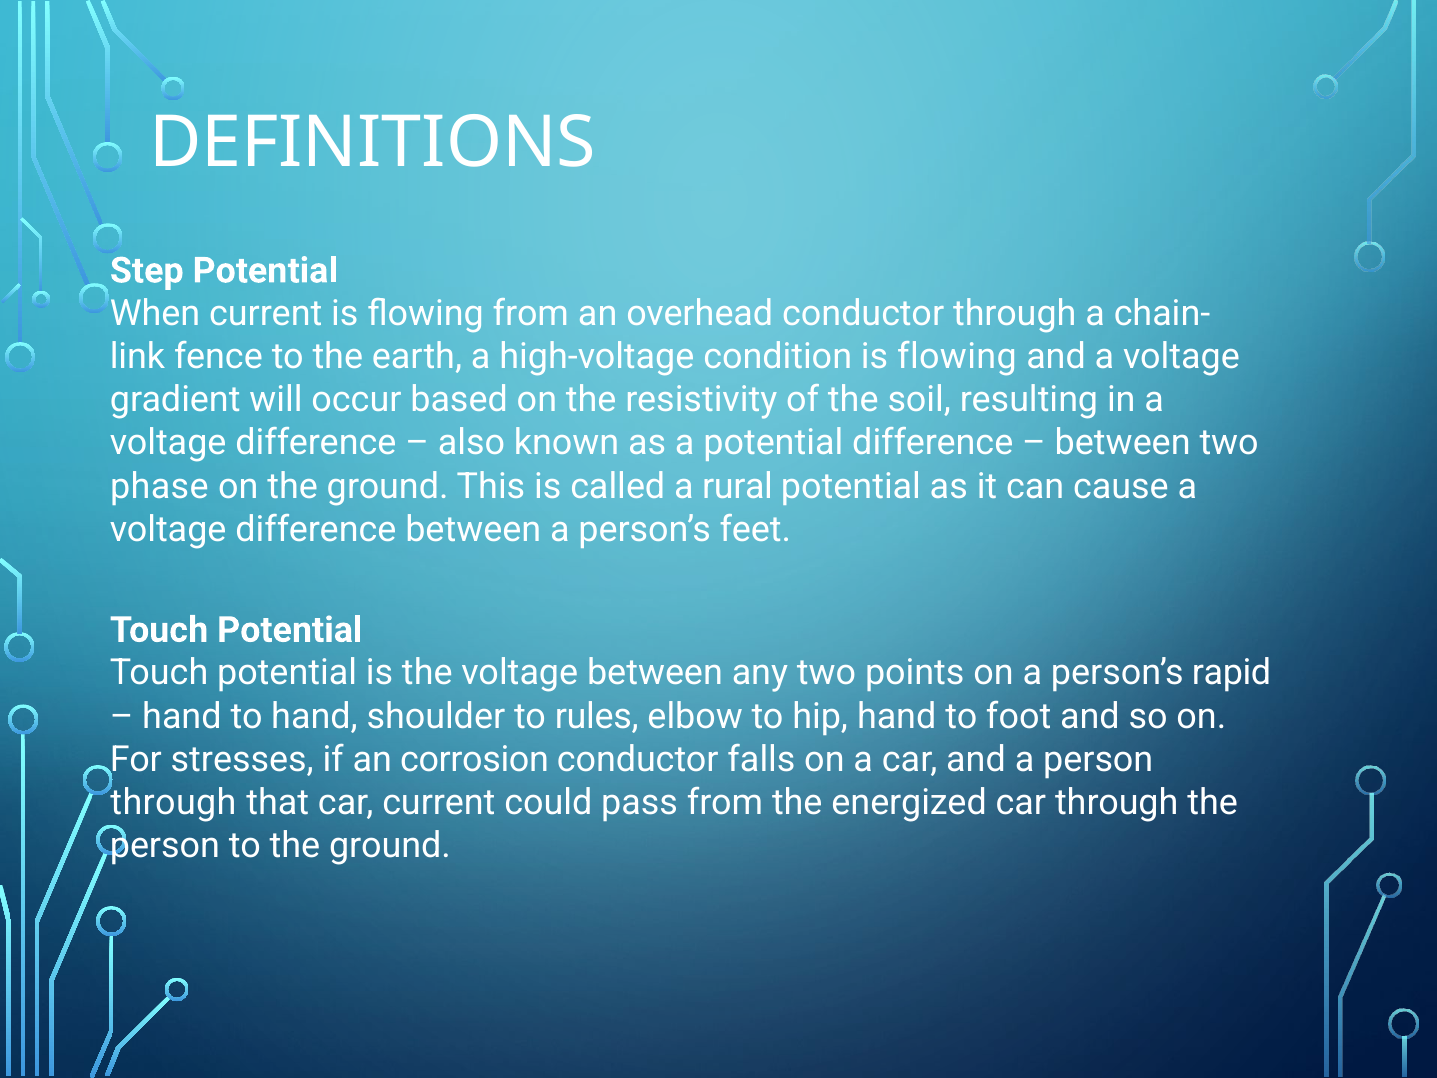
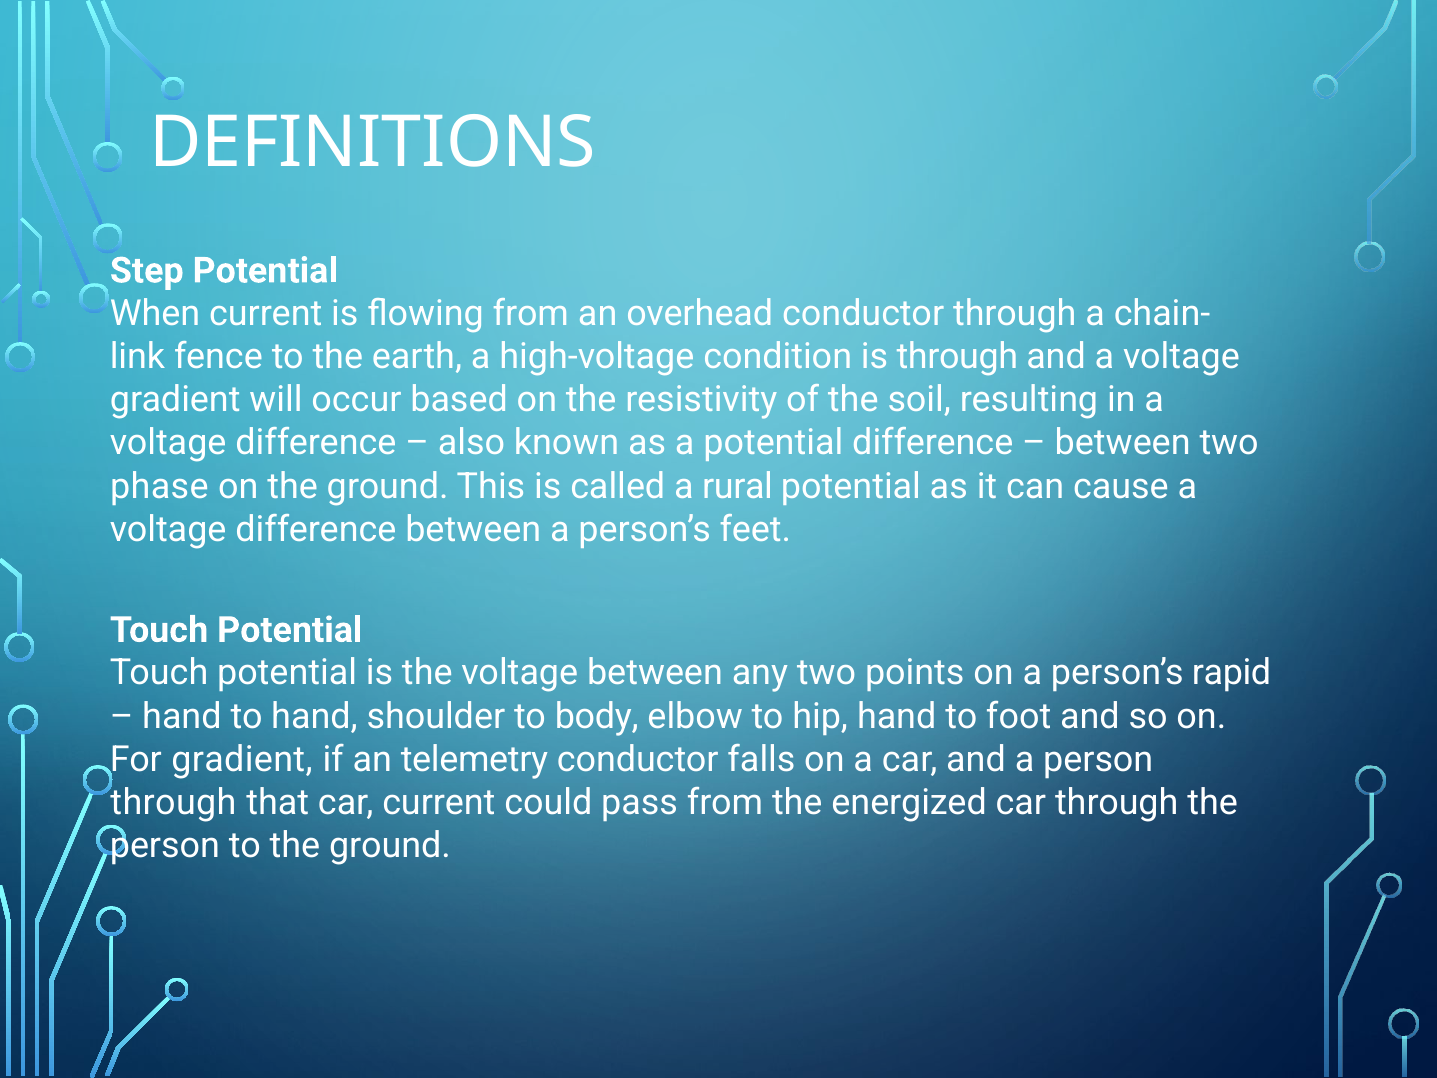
condition is flowing: flowing -> through
rules: rules -> body
For stresses: stresses -> gradient
corrosion: corrosion -> telemetry
